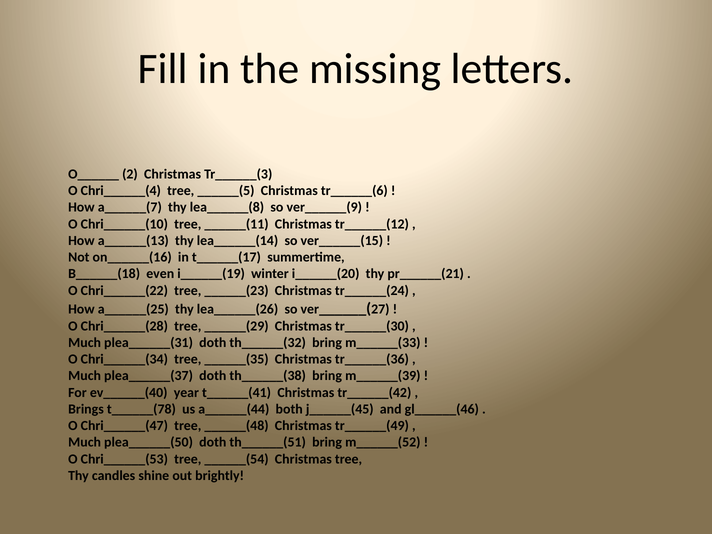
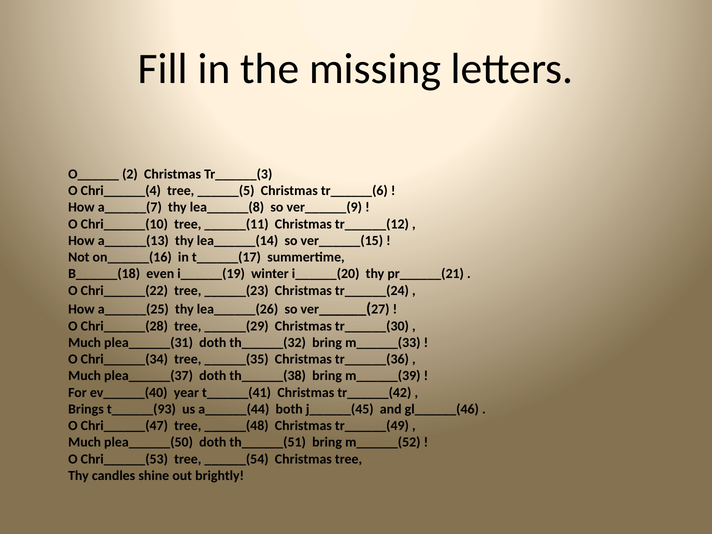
t______(78: t______(78 -> t______(93
